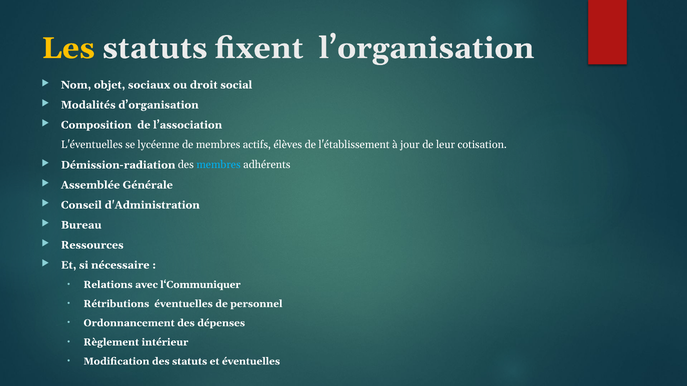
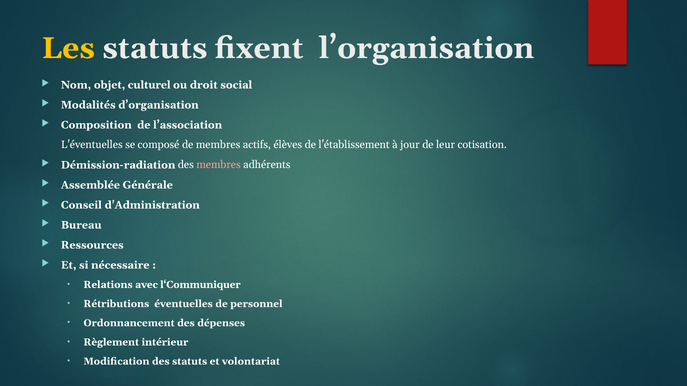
sociaux: sociaux -> culturel
lycéenne: lycéenne -> composé
membres at (219, 165) colour: light blue -> pink
et éventuelles: éventuelles -> volontariat
